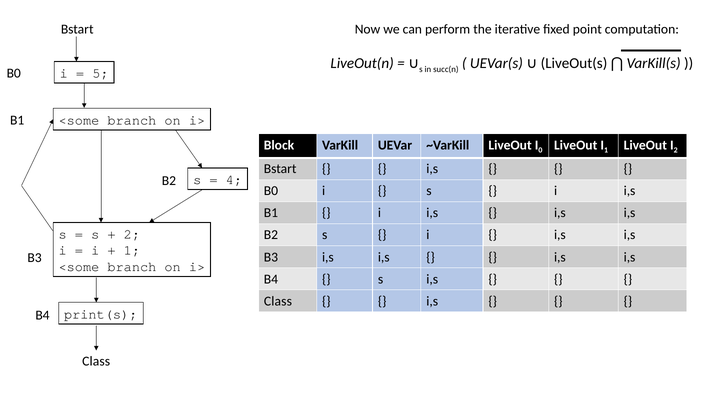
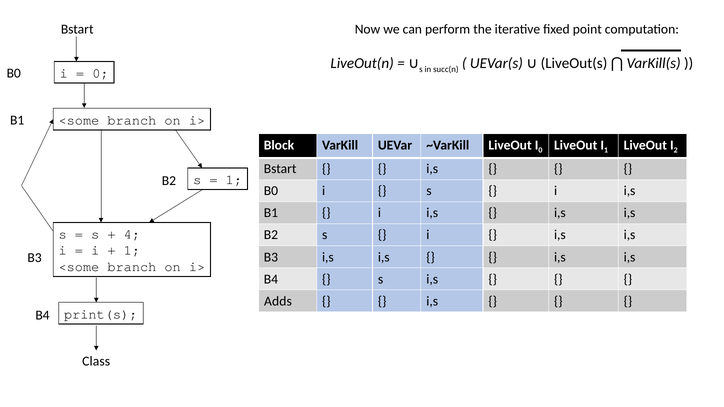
5 at (100, 73): 5 -> 0
4 at (234, 180): 4 -> 1
2 at (132, 234): 2 -> 4
Class at (278, 301): Class -> Adds
